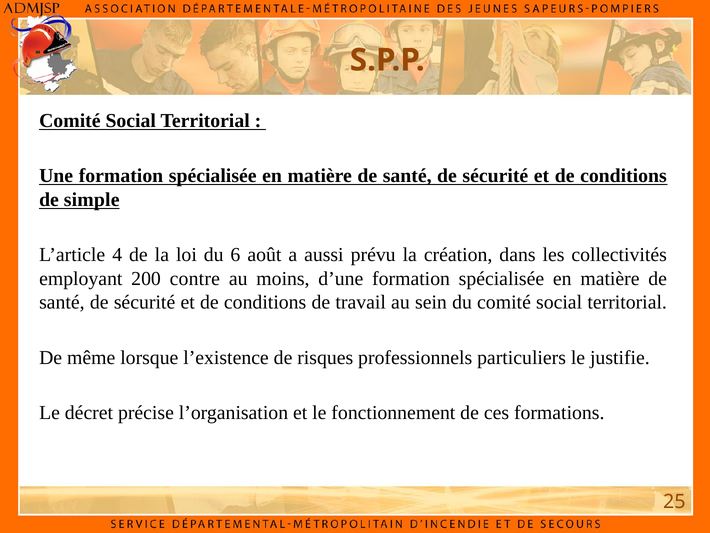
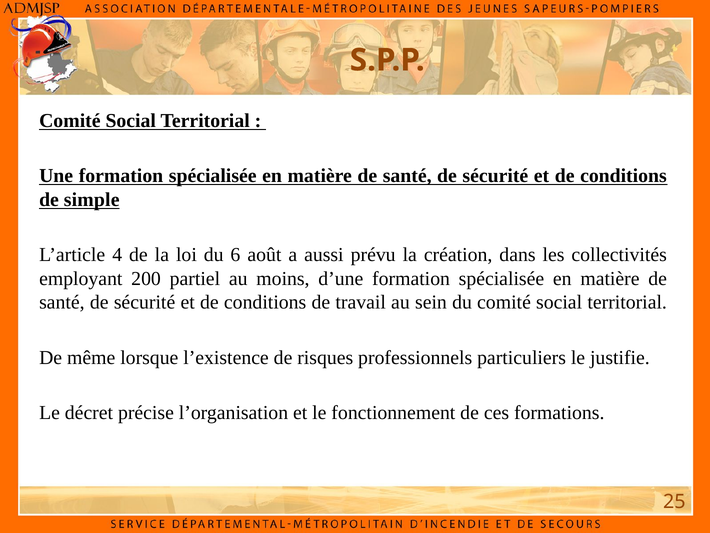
contre: contre -> partiel
